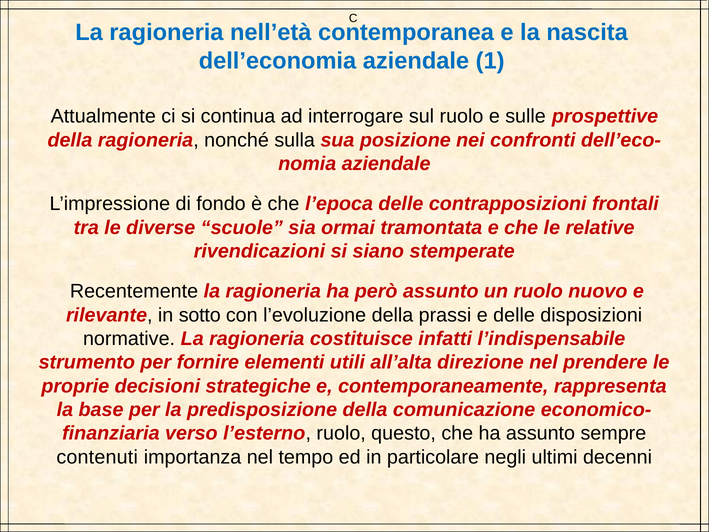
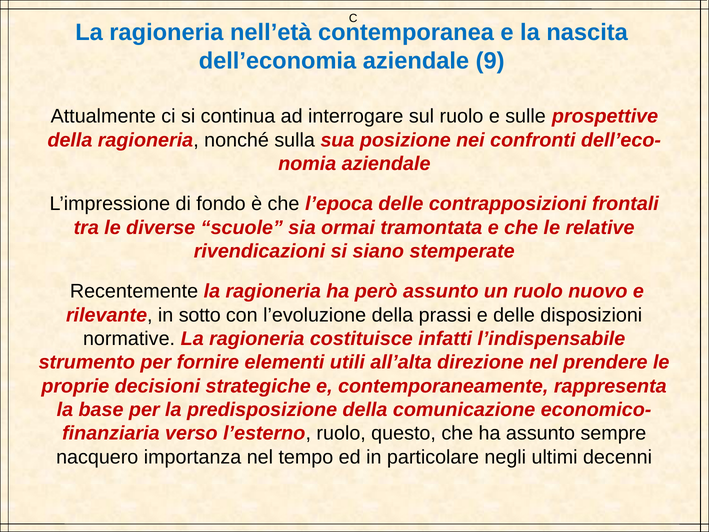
1: 1 -> 9
contenuti: contenuti -> nacquero
